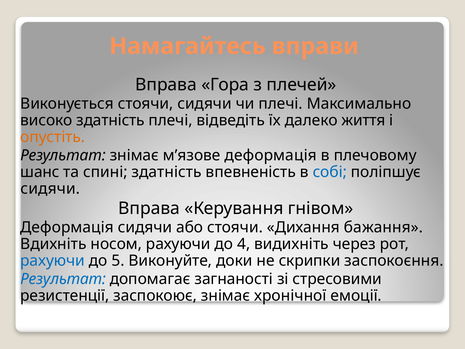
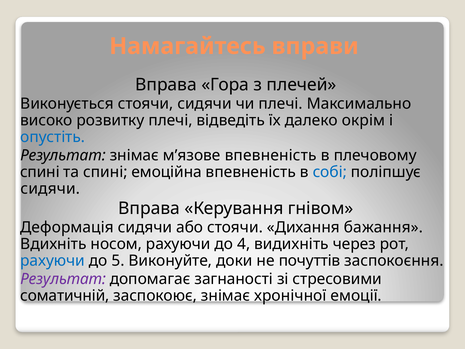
високо здатність: здатність -> розвитку
життя: життя -> окрім
опустіть colour: orange -> blue
м’язове деформація: деформація -> впевненість
шанс at (40, 172): шанс -> спині
спині здатність: здатність -> емоційна
скрипки: скрипки -> почуттів
Результат at (63, 279) colour: blue -> purple
резистенції: резистенції -> соматичній
